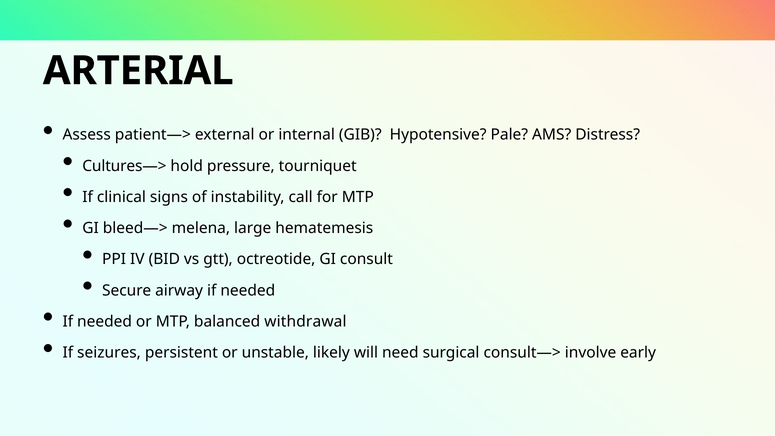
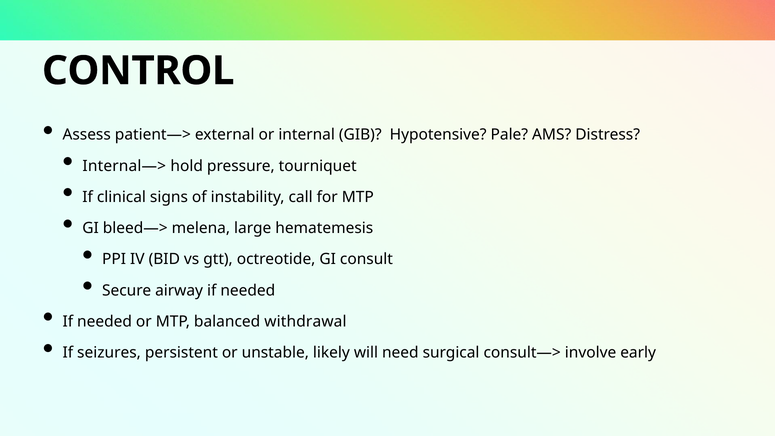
ARTERIAL: ARTERIAL -> CONTROL
Cultures—>: Cultures—> -> Internal—>
